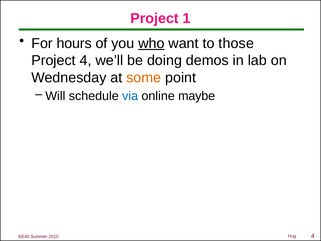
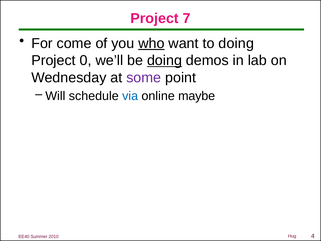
1: 1 -> 7
hours: hours -> come
to those: those -> doing
Project 4: 4 -> 0
doing at (165, 60) underline: none -> present
some colour: orange -> purple
